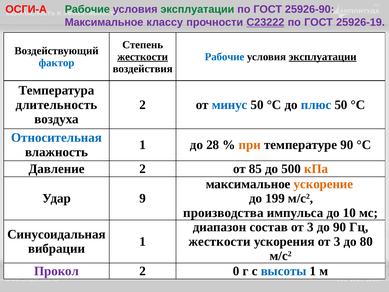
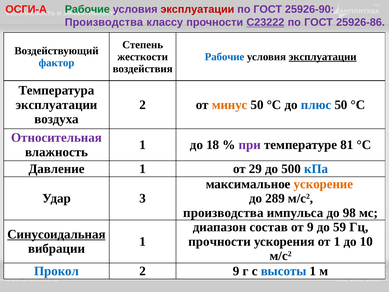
эксплуатации at (197, 9) colour: green -> red
Максимальное at (104, 22): Максимальное -> Производства
25926-19: 25926-19 -> 25926-86
жесткости at (143, 57) underline: present -> none
длительность at (56, 105): длительность -> эксплуатации
минус colour: blue -> orange
Относительная colour: blue -> purple
28: 28 -> 18
при colour: orange -> purple
температуре 90: 90 -> 81
Давление 2: 2 -> 1
85: 85 -> 29
кПа colour: orange -> blue
9: 9 -> 3
199: 199 -> 289
10: 10 -> 98
3 at (310, 227): 3 -> 9
до 90: 90 -> 59
Синусоидальная underline: none -> present
жесткости at (220, 241): жесткости -> прочности
ускорения от 3: 3 -> 1
80: 80 -> 10
Прокол colour: purple -> blue
2 0: 0 -> 9
